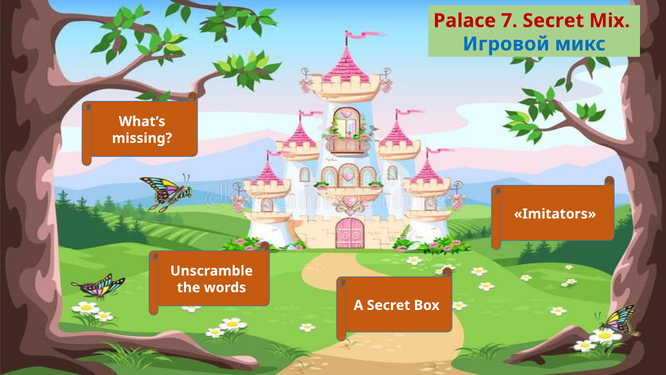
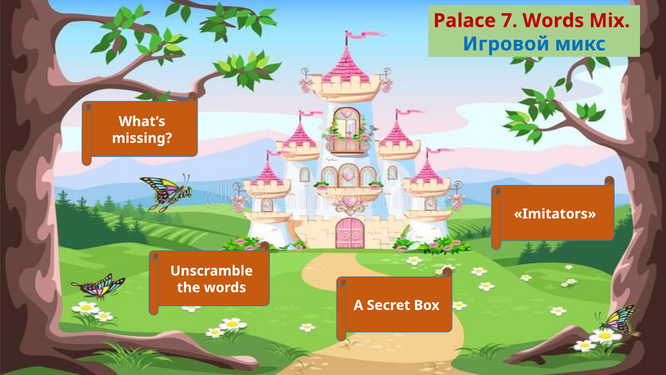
7 Secret: Secret -> Words
